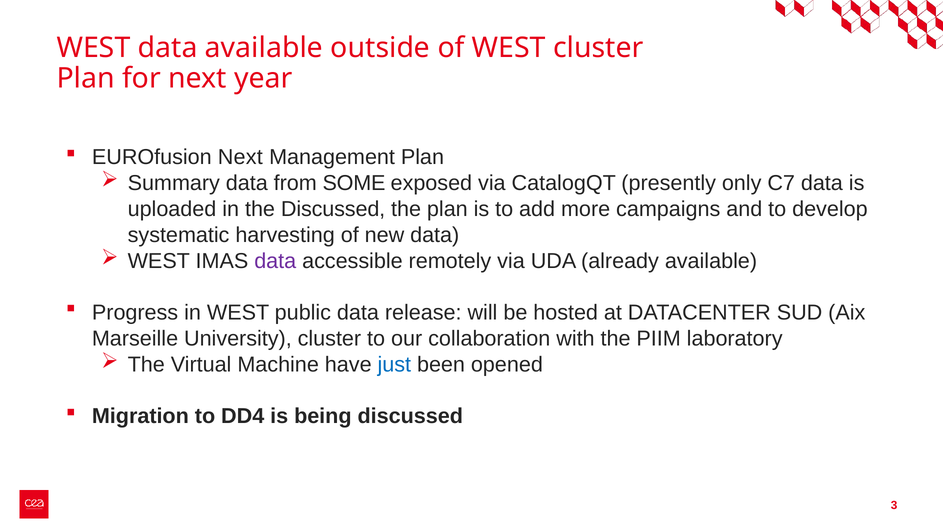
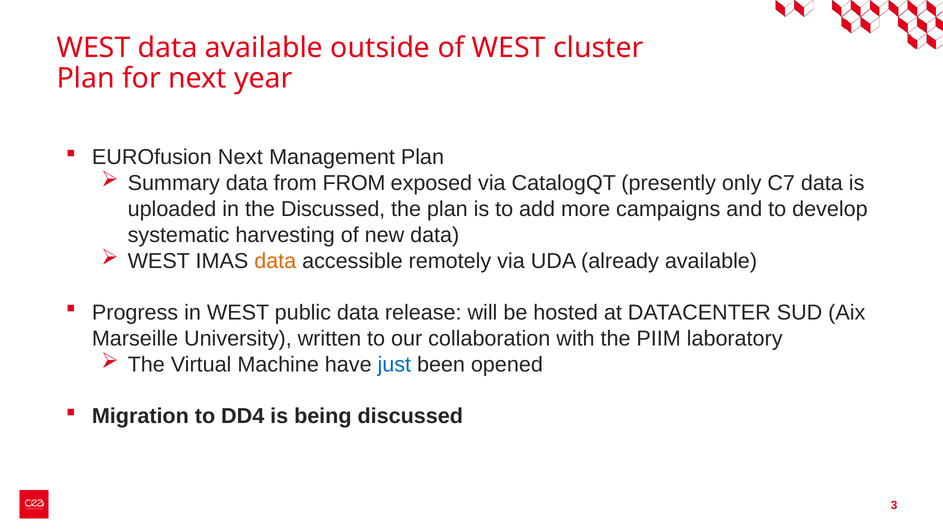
from SOME: SOME -> FROM
data at (275, 261) colour: purple -> orange
University cluster: cluster -> written
